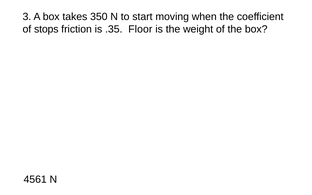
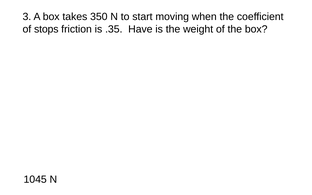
Floor: Floor -> Have
4561: 4561 -> 1045
